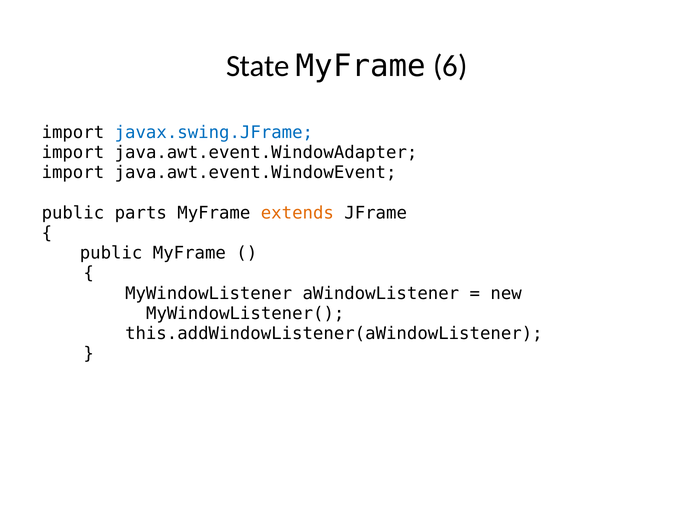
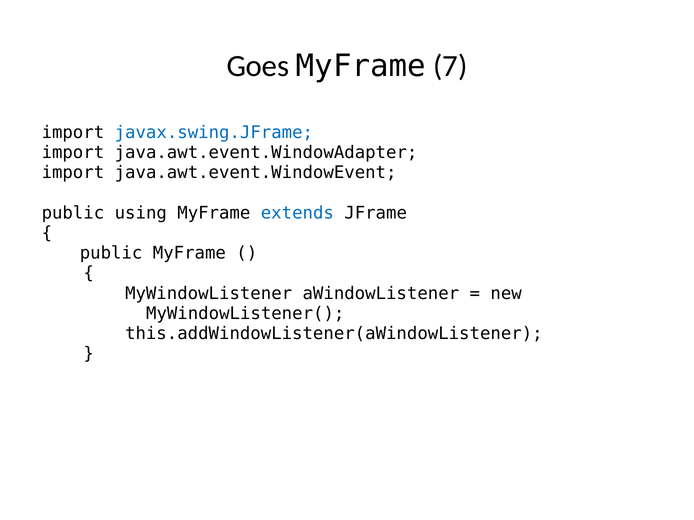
State: State -> Goes
6: 6 -> 7
parts: parts -> using
extends colour: orange -> blue
